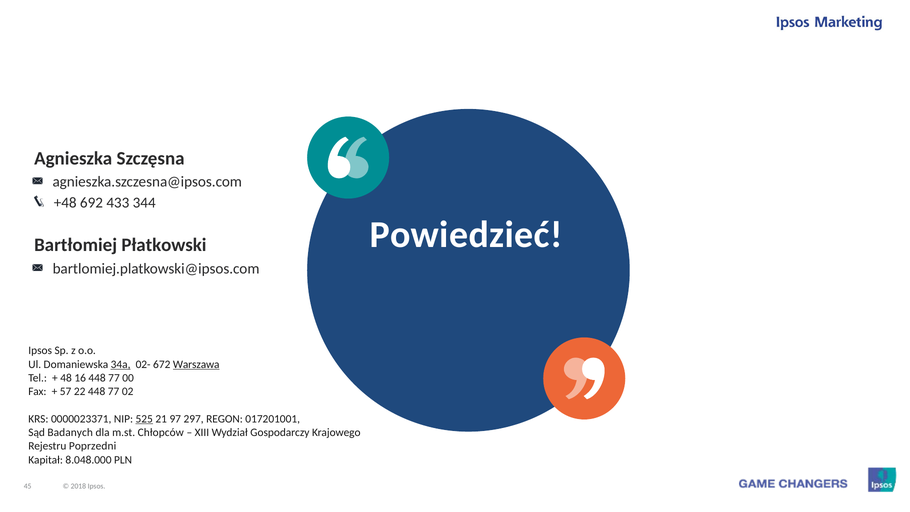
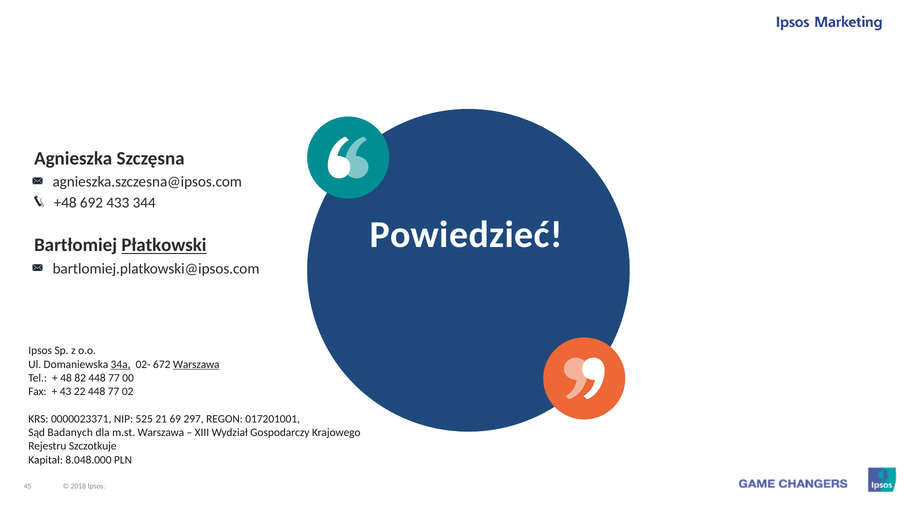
Płatkowski underline: none -> present
16: 16 -> 82
57: 57 -> 43
525 underline: present -> none
97: 97 -> 69
m.st Chłopców: Chłopców -> Warszawa
Poprzedni: Poprzedni -> Szczotkuje
